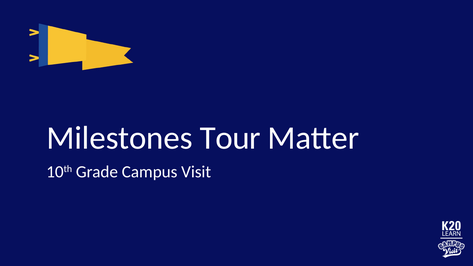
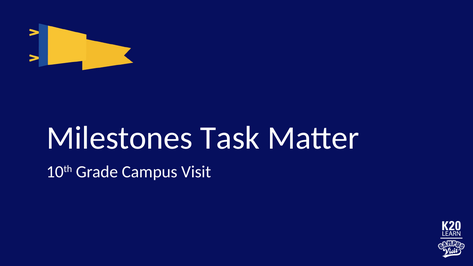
Tour: Tour -> Task
